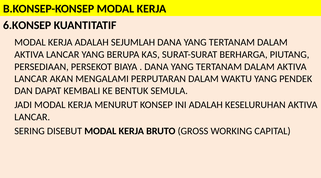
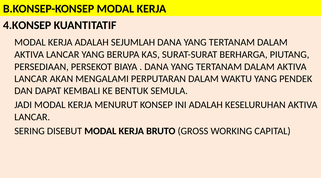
6.KONSEP: 6.KONSEP -> 4.KONSEP
